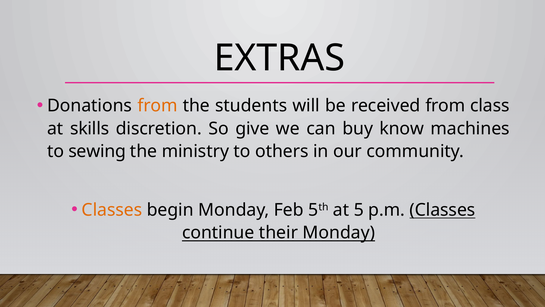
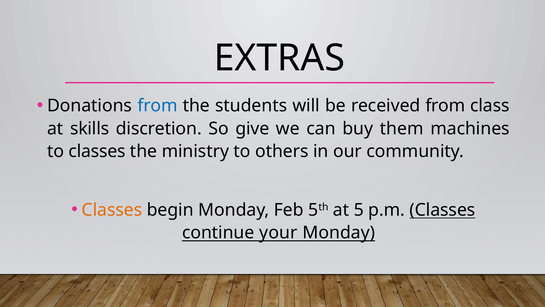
from at (157, 106) colour: orange -> blue
know: know -> them
to sewing: sewing -> classes
their: their -> your
